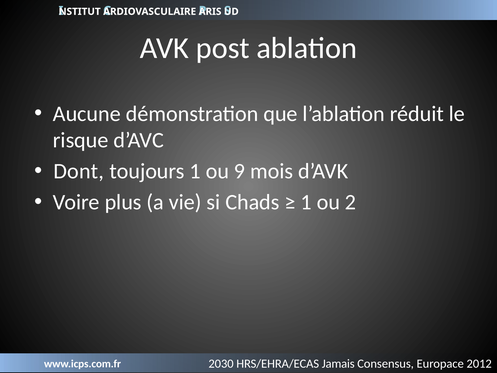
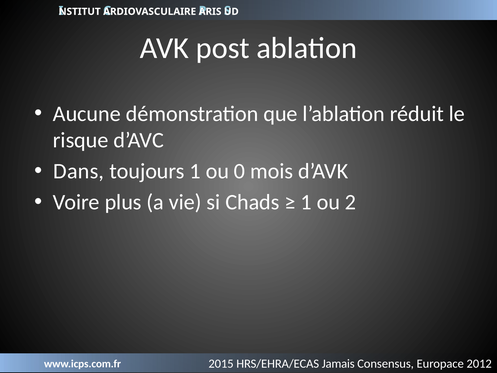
Dont: Dont -> Dans
9: 9 -> 0
2030: 2030 -> 2015
